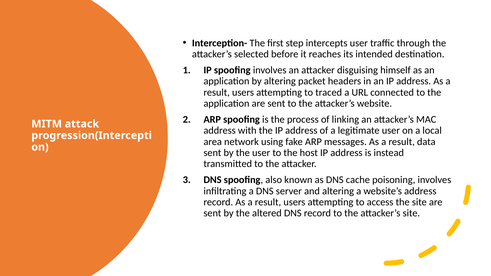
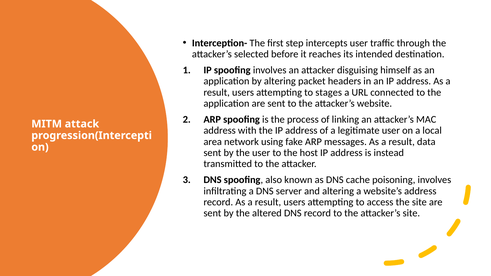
traced: traced -> stages
